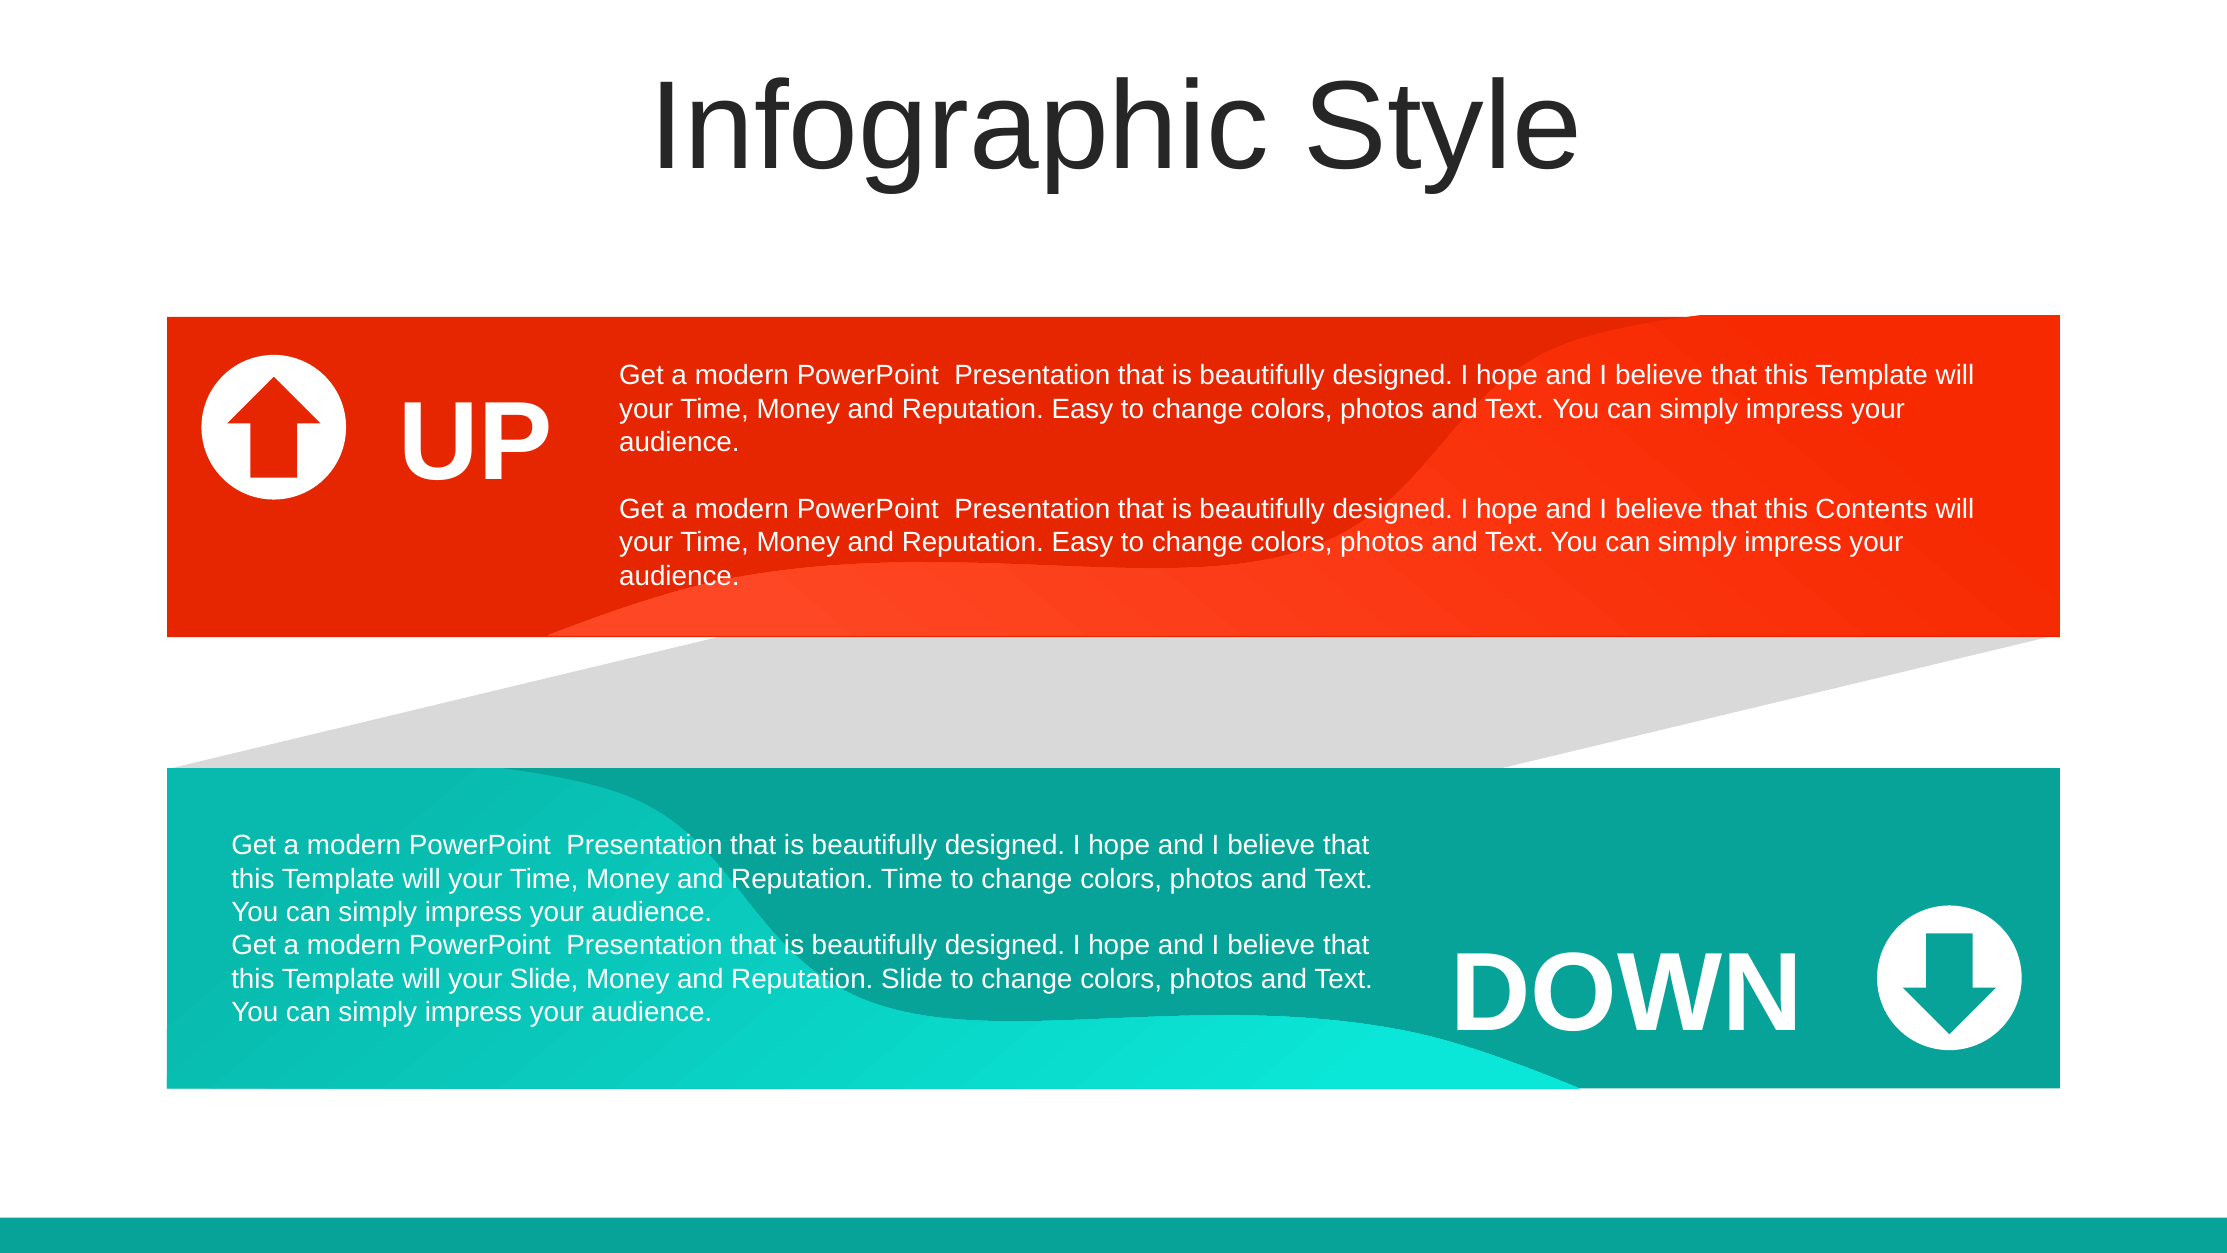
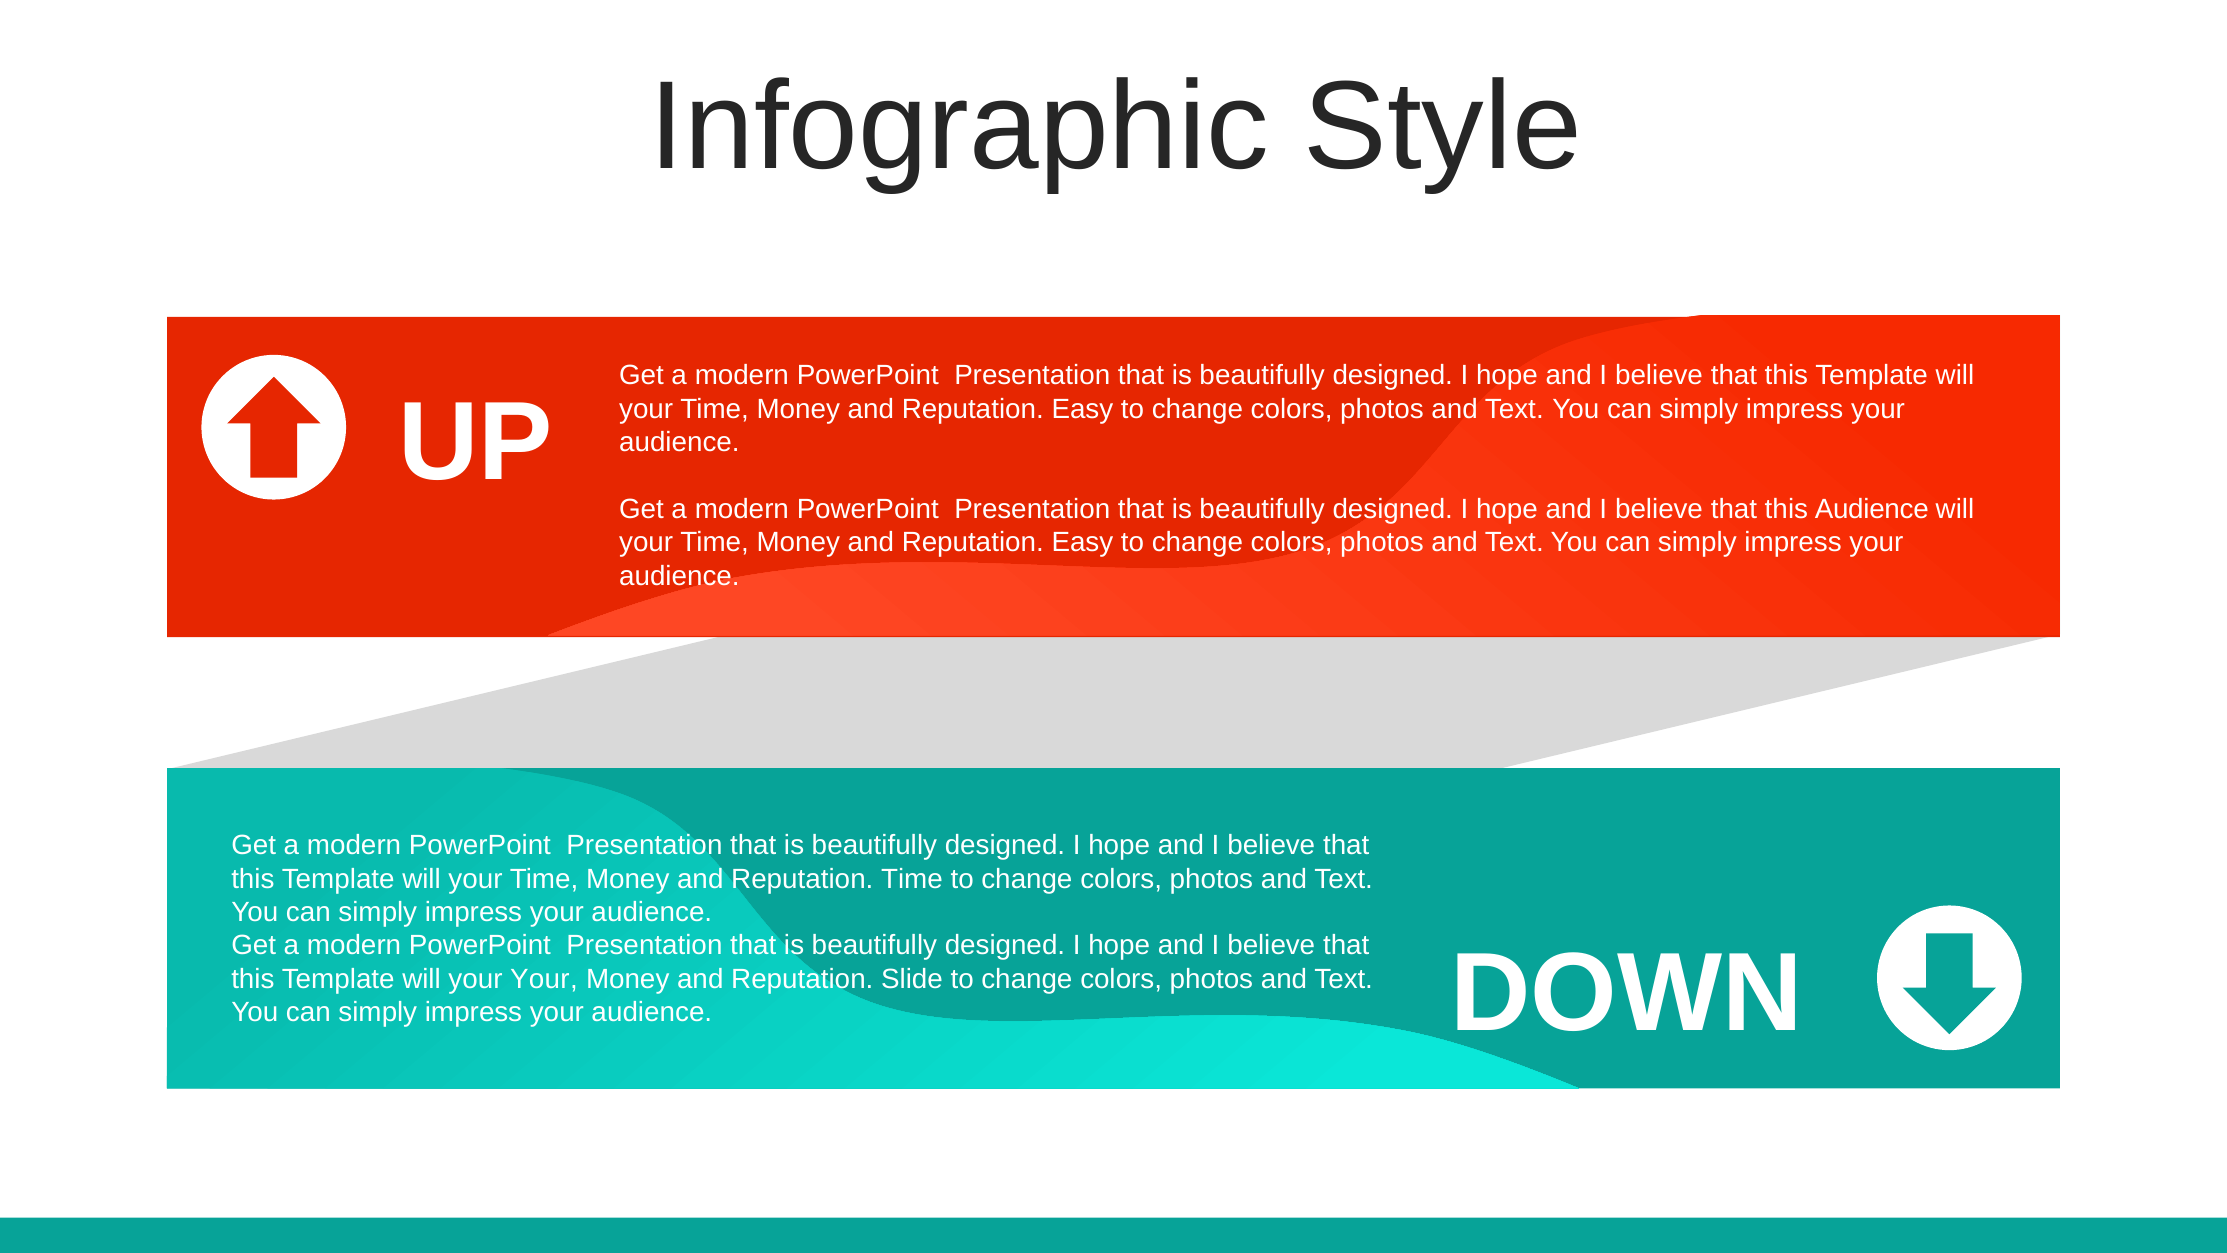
this Contents: Contents -> Audience
your Slide: Slide -> Your
